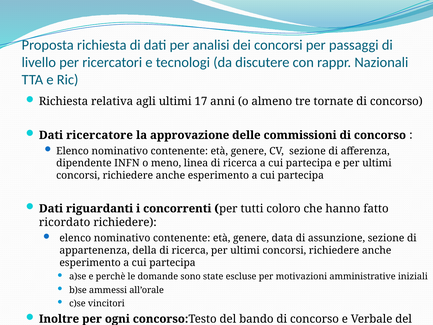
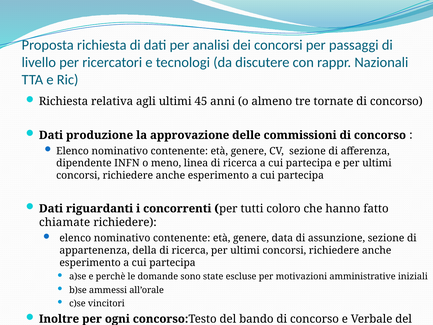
17: 17 -> 45
ricercatore: ricercatore -> produzione
ricordato: ricordato -> chiamate
